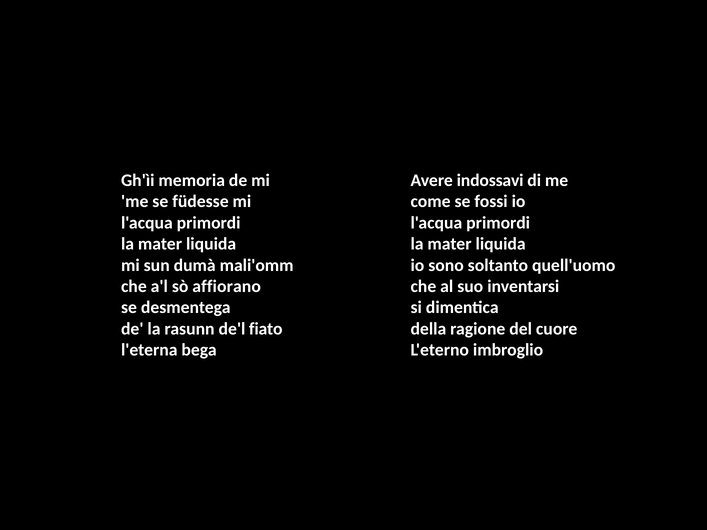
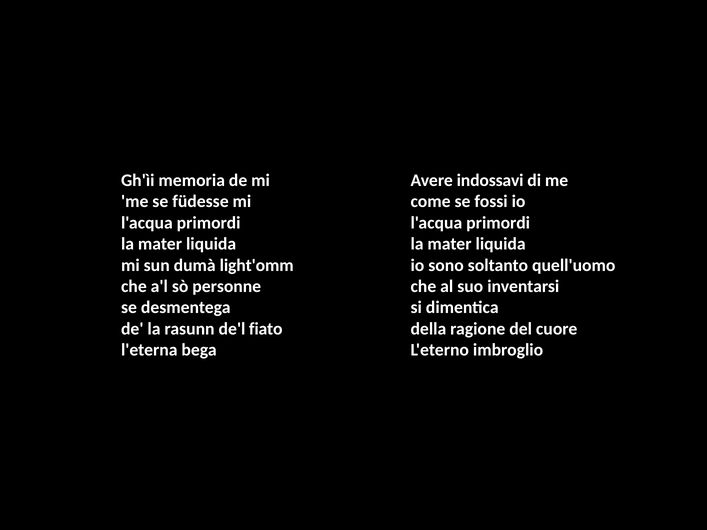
mali'omm: mali'omm -> light'omm
affiorano: affiorano -> personne
